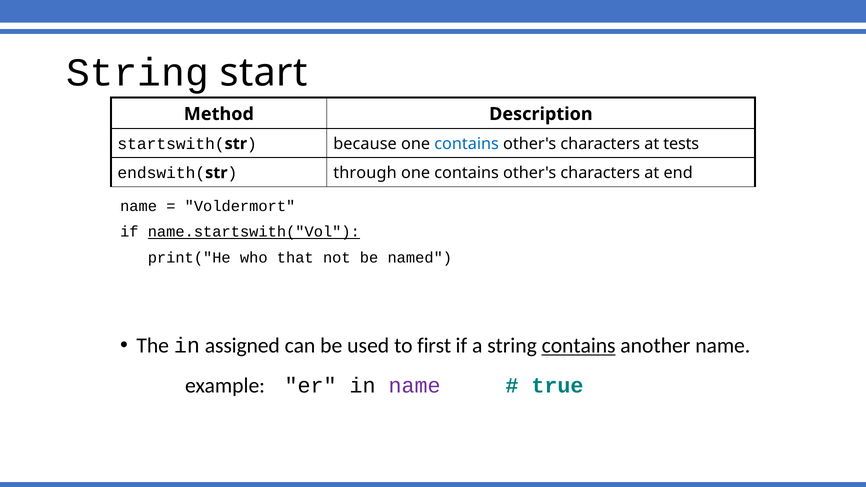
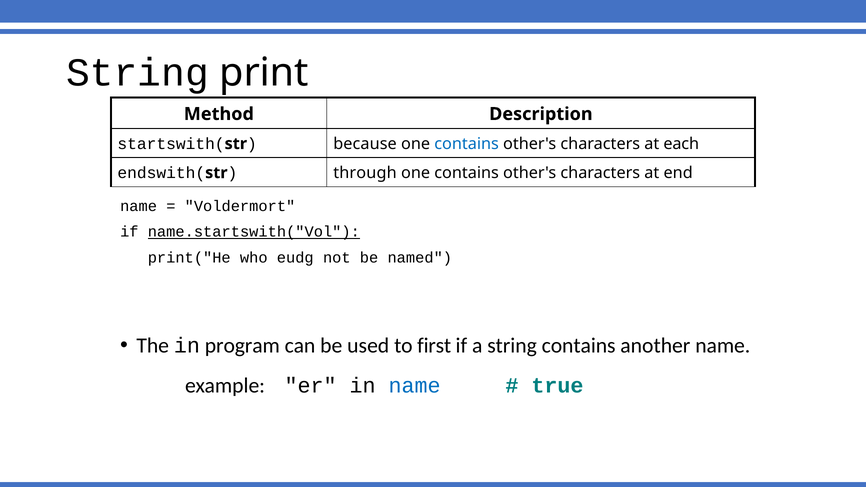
start: start -> print
tests: tests -> each
that: that -> eudg
assigned: assigned -> program
contains at (579, 346) underline: present -> none
name at (415, 386) colour: purple -> blue
